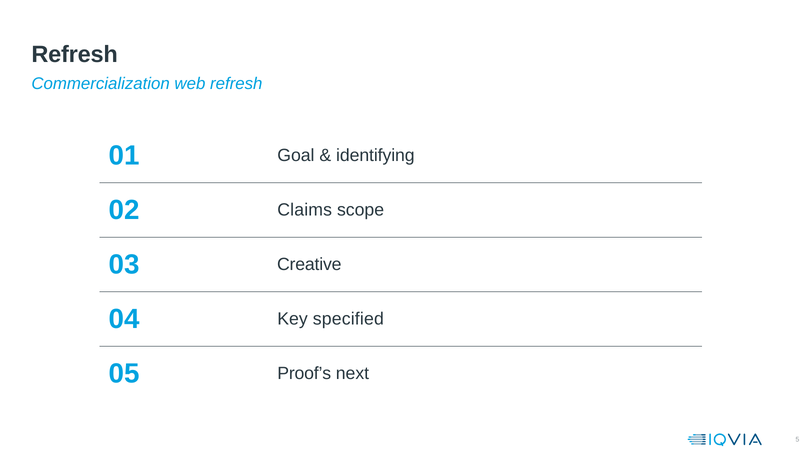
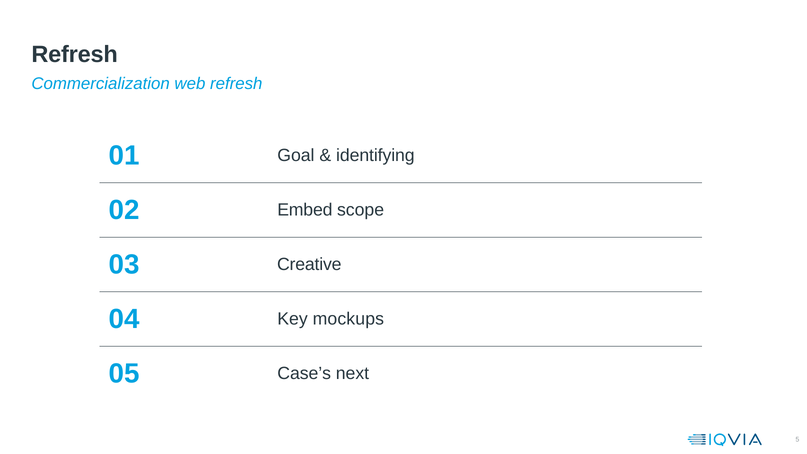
Claims: Claims -> Embed
specified: specified -> mockups
Proof’s: Proof’s -> Case’s
